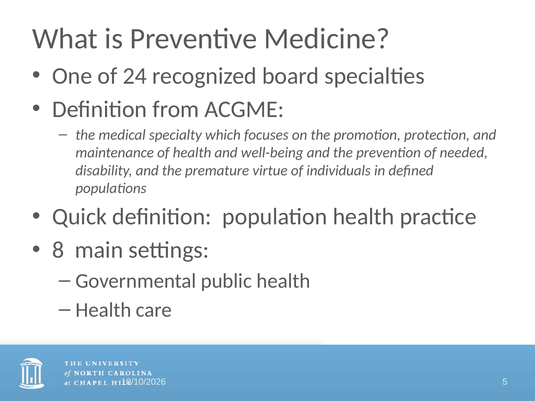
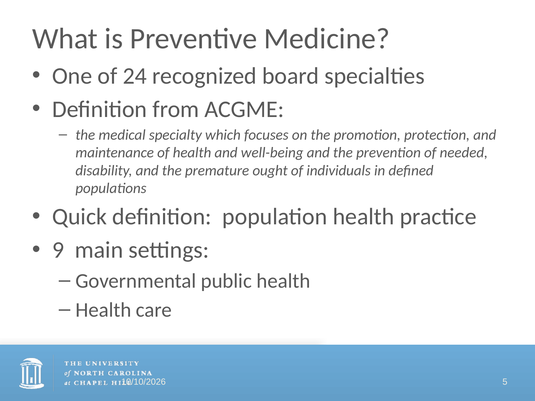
virtue: virtue -> ought
8: 8 -> 9
